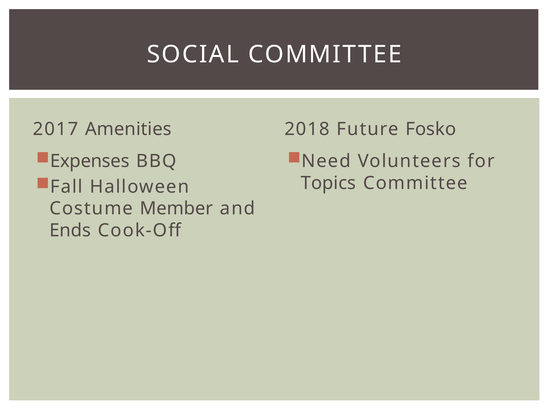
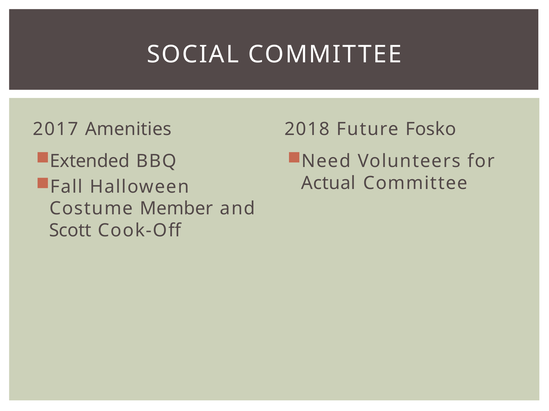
Expenses: Expenses -> Extended
Topics: Topics -> Actual
Ends: Ends -> Scott
